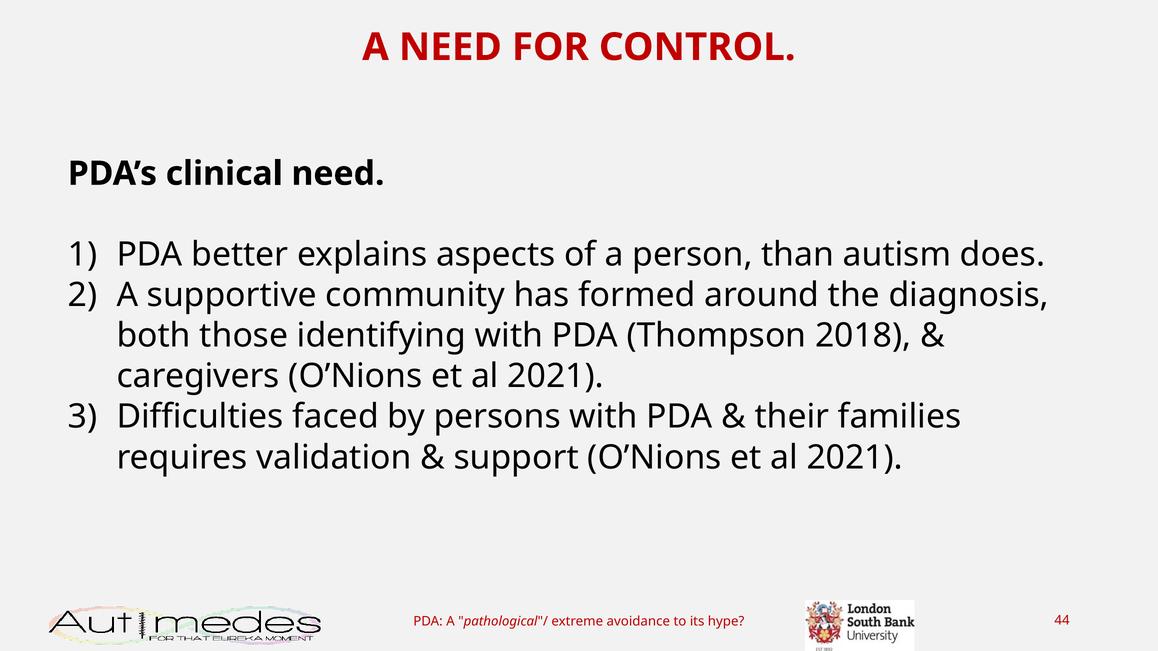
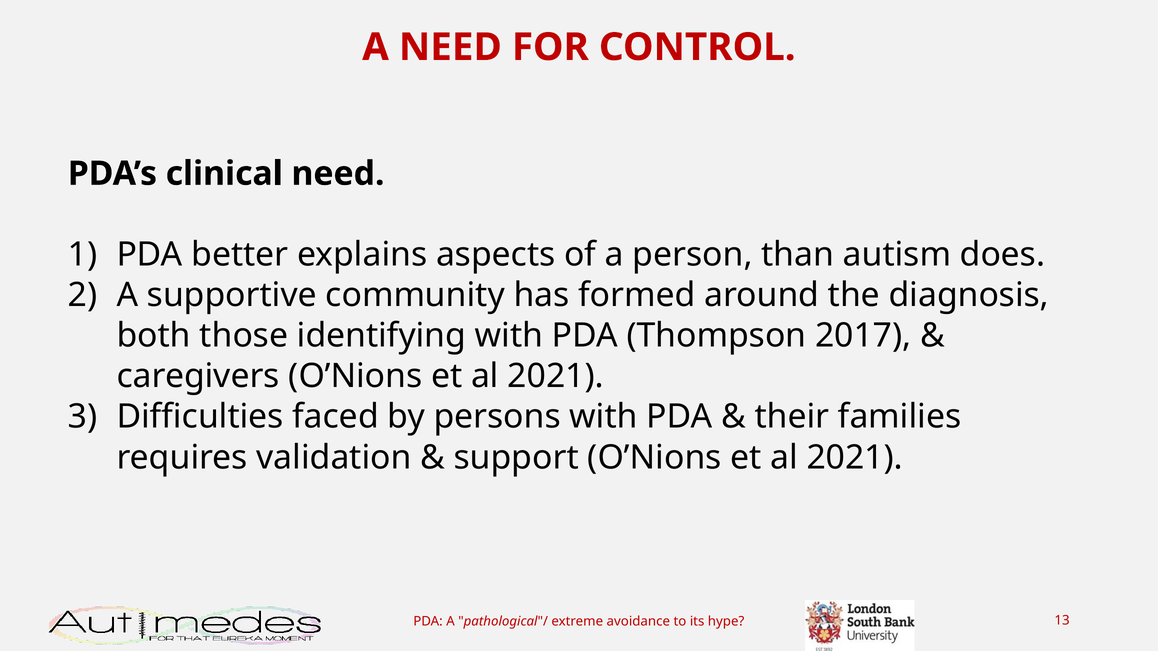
2018: 2018 -> 2017
44: 44 -> 13
